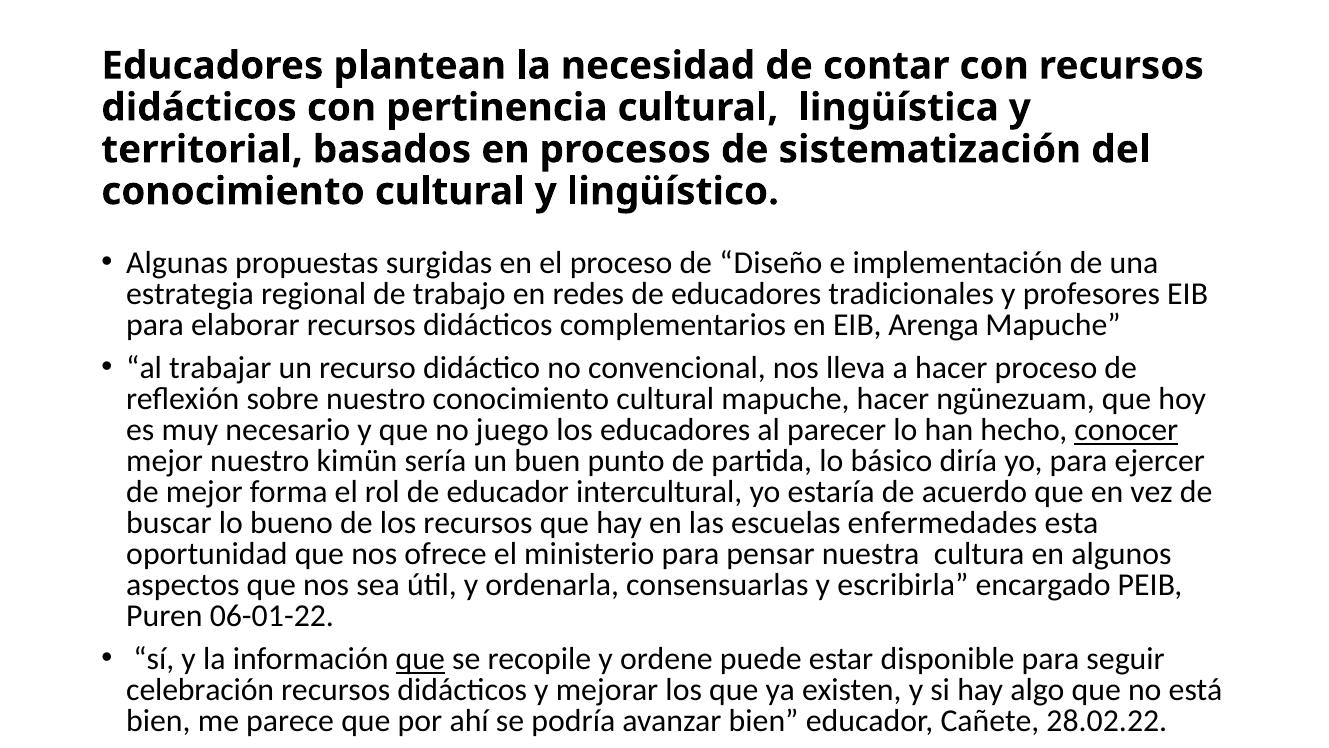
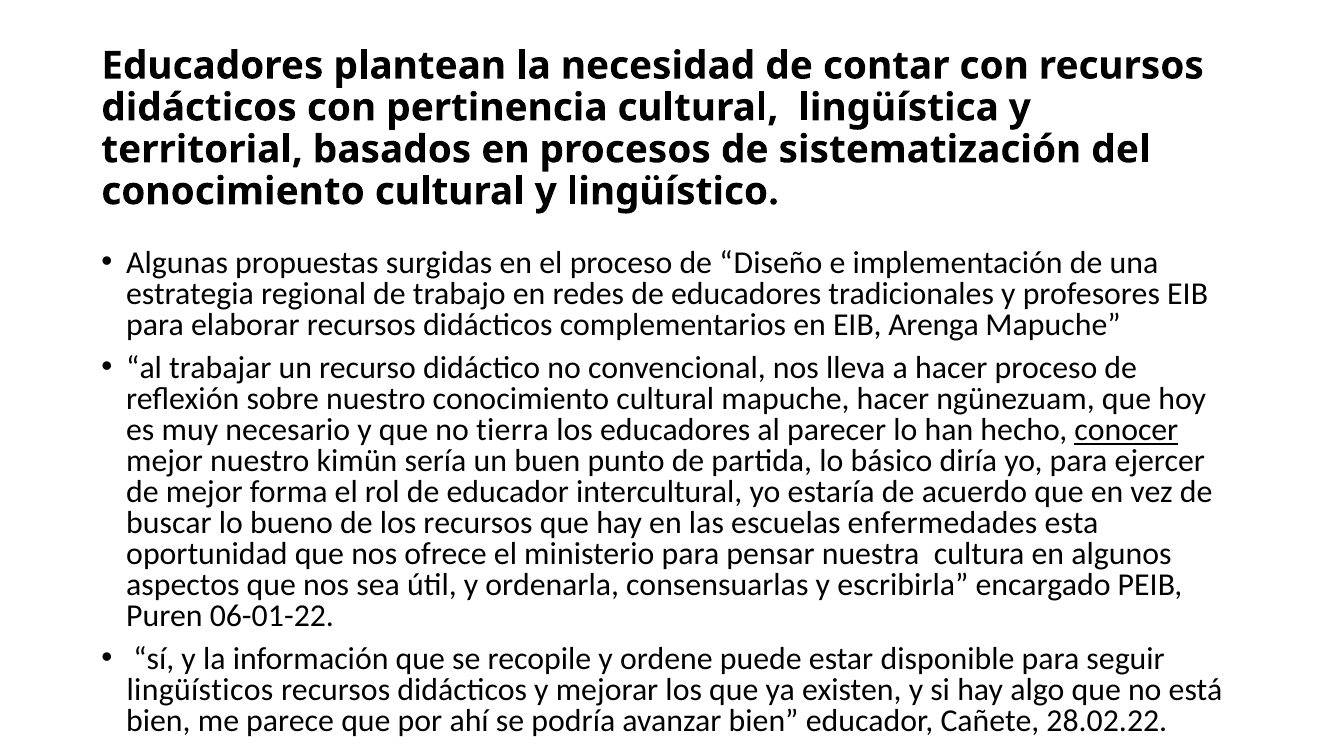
juego: juego -> tierra
que at (420, 659) underline: present -> none
celebración: celebración -> lingüísticos
